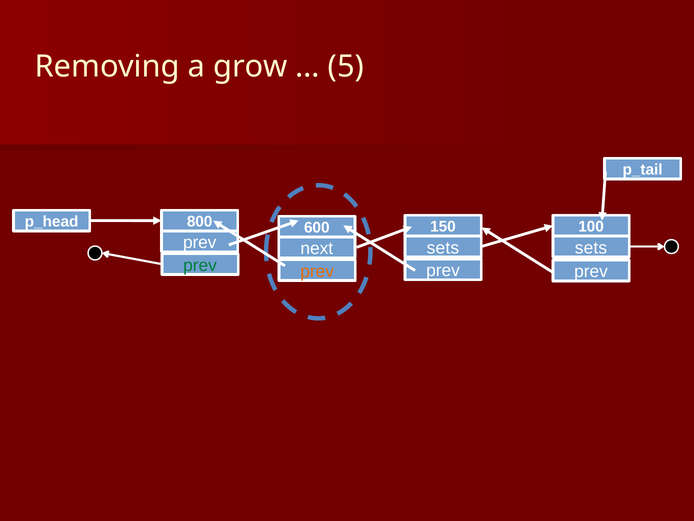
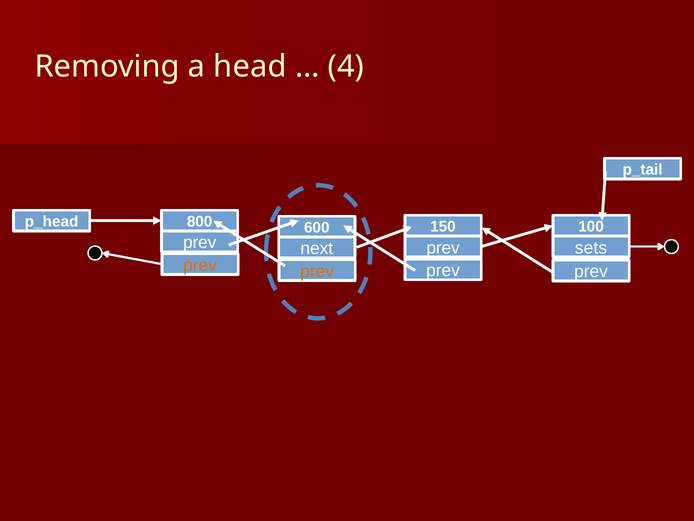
grow: grow -> head
5: 5 -> 4
sets at (443, 248): sets -> prev
prev at (200, 265) colour: green -> orange
